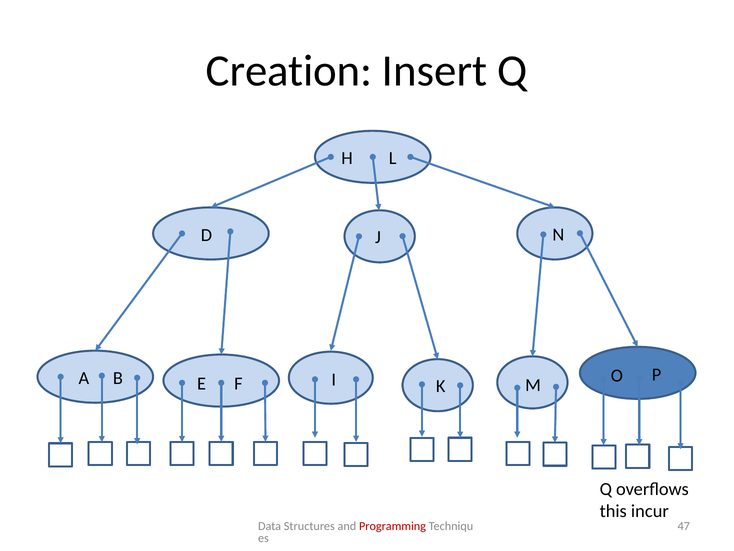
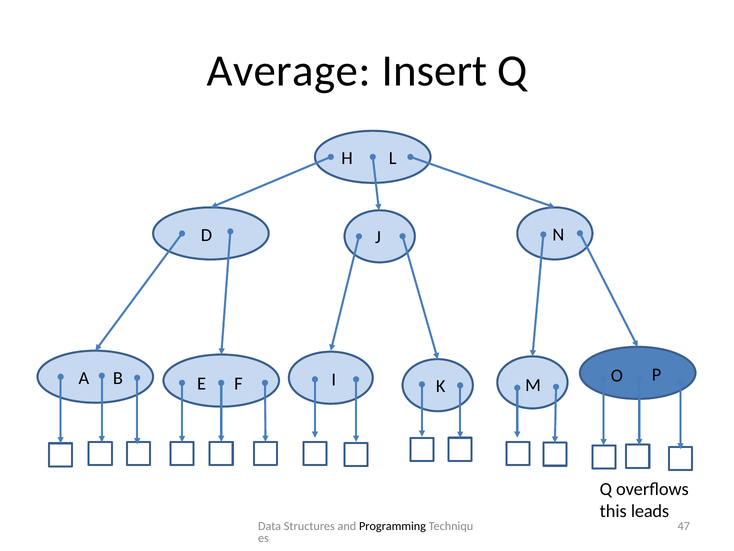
Creation: Creation -> Average
incur: incur -> leads
Programming colour: red -> black
